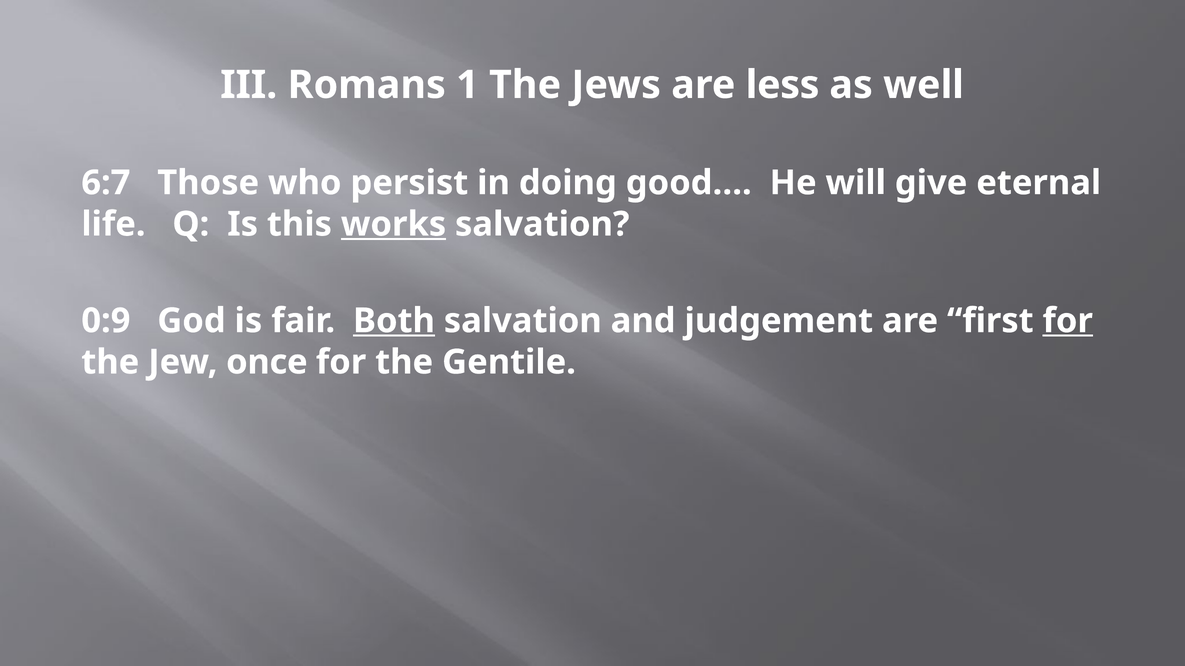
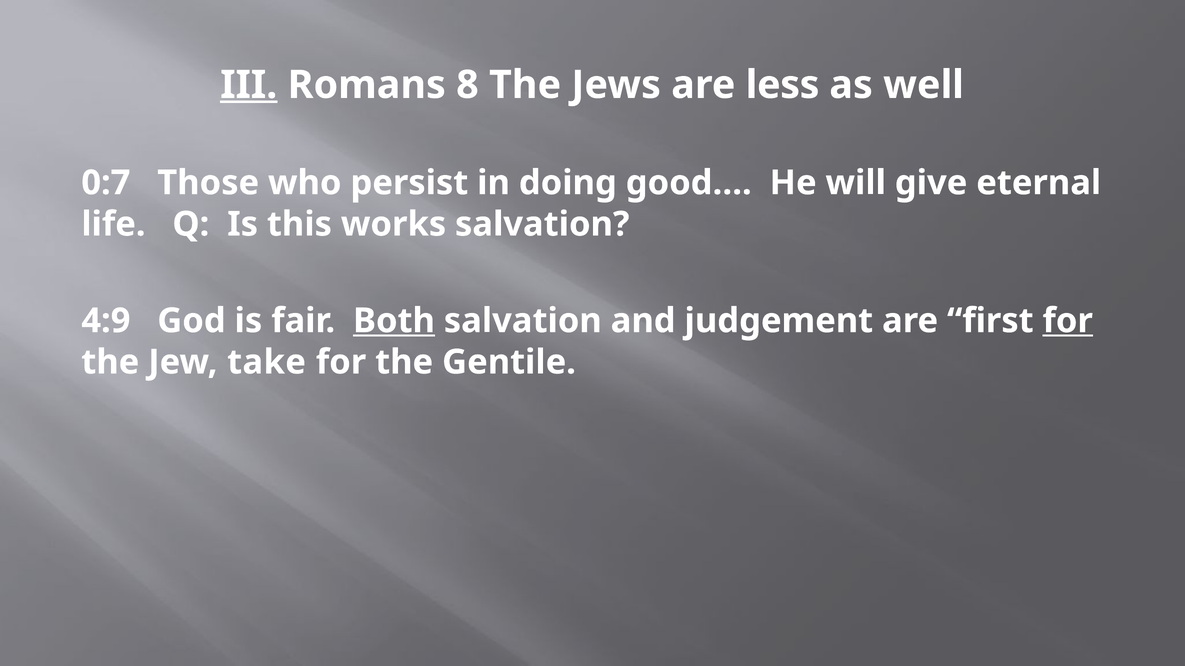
III underline: none -> present
1: 1 -> 8
6:7: 6:7 -> 0:7
works underline: present -> none
0:9: 0:9 -> 4:9
once: once -> take
